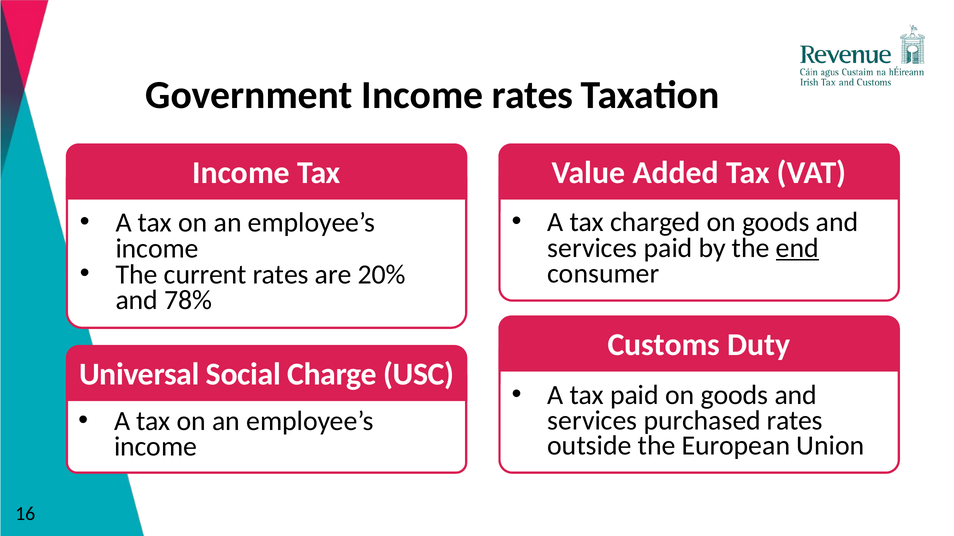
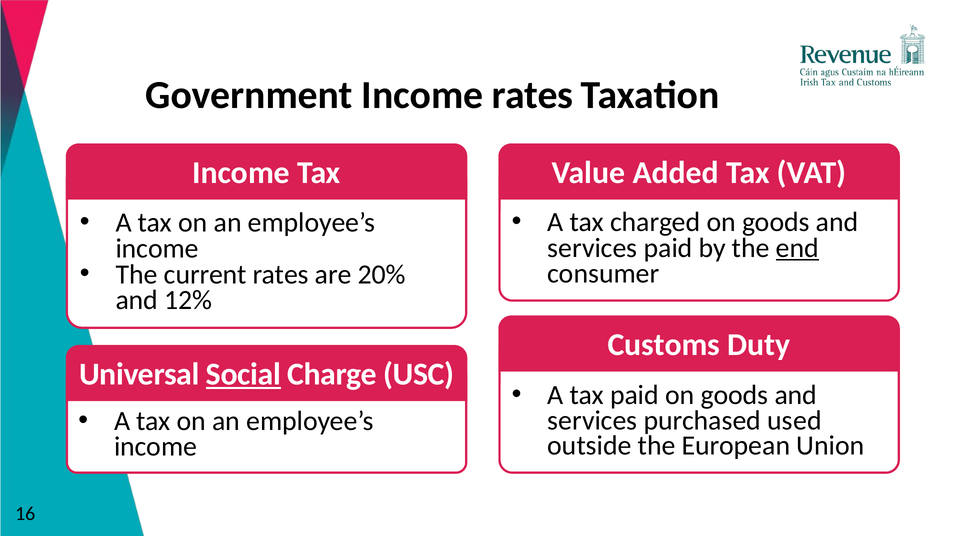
78%: 78% -> 12%
Social underline: none -> present
purchased rates: rates -> used
